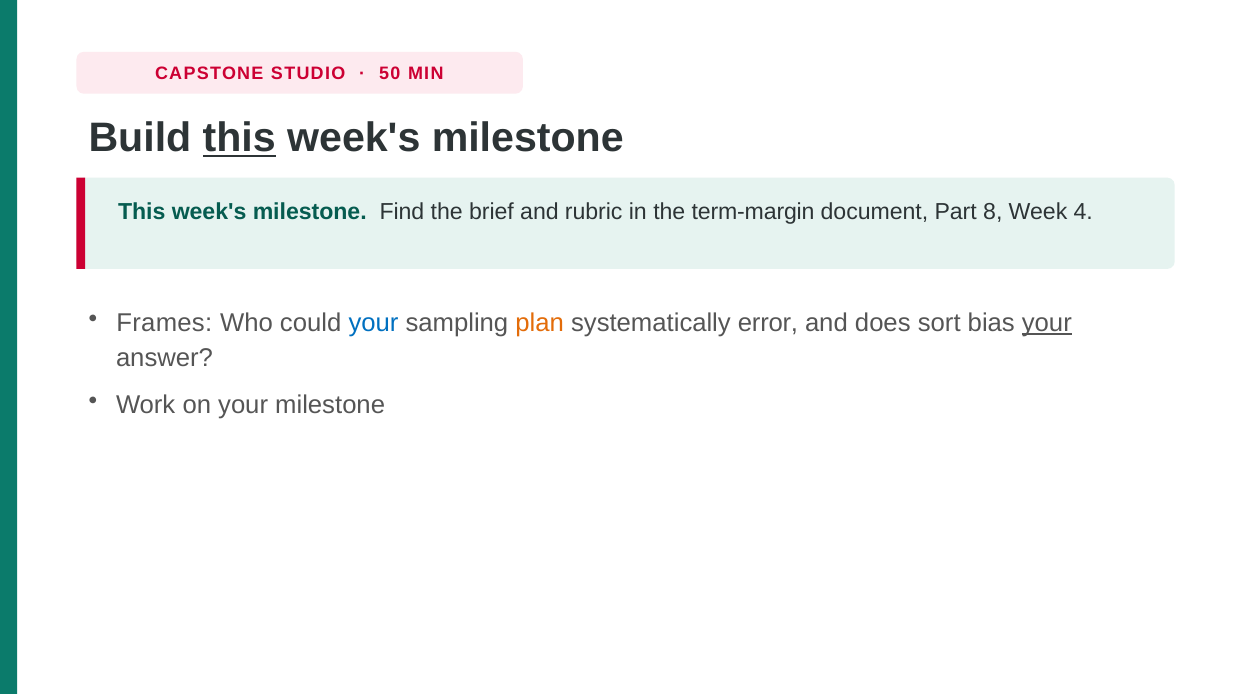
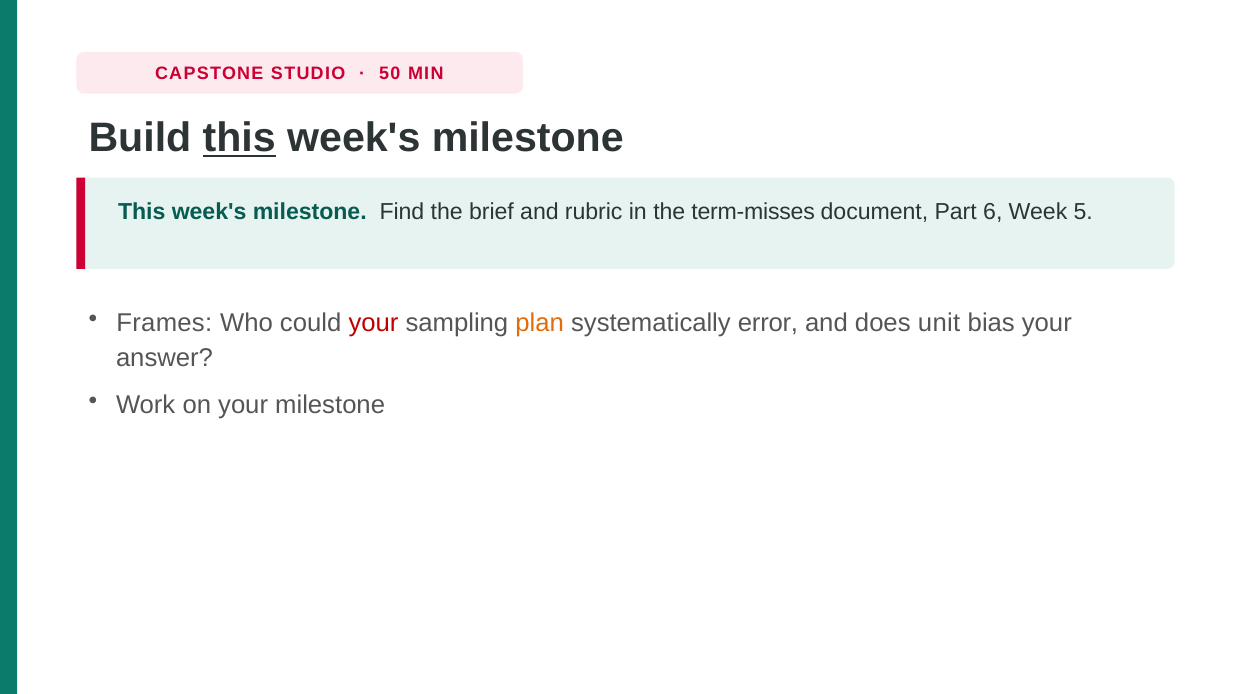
term-margin: term-margin -> term-misses
8: 8 -> 6
4: 4 -> 5
your at (373, 323) colour: blue -> red
sort: sort -> unit
your at (1047, 323) underline: present -> none
